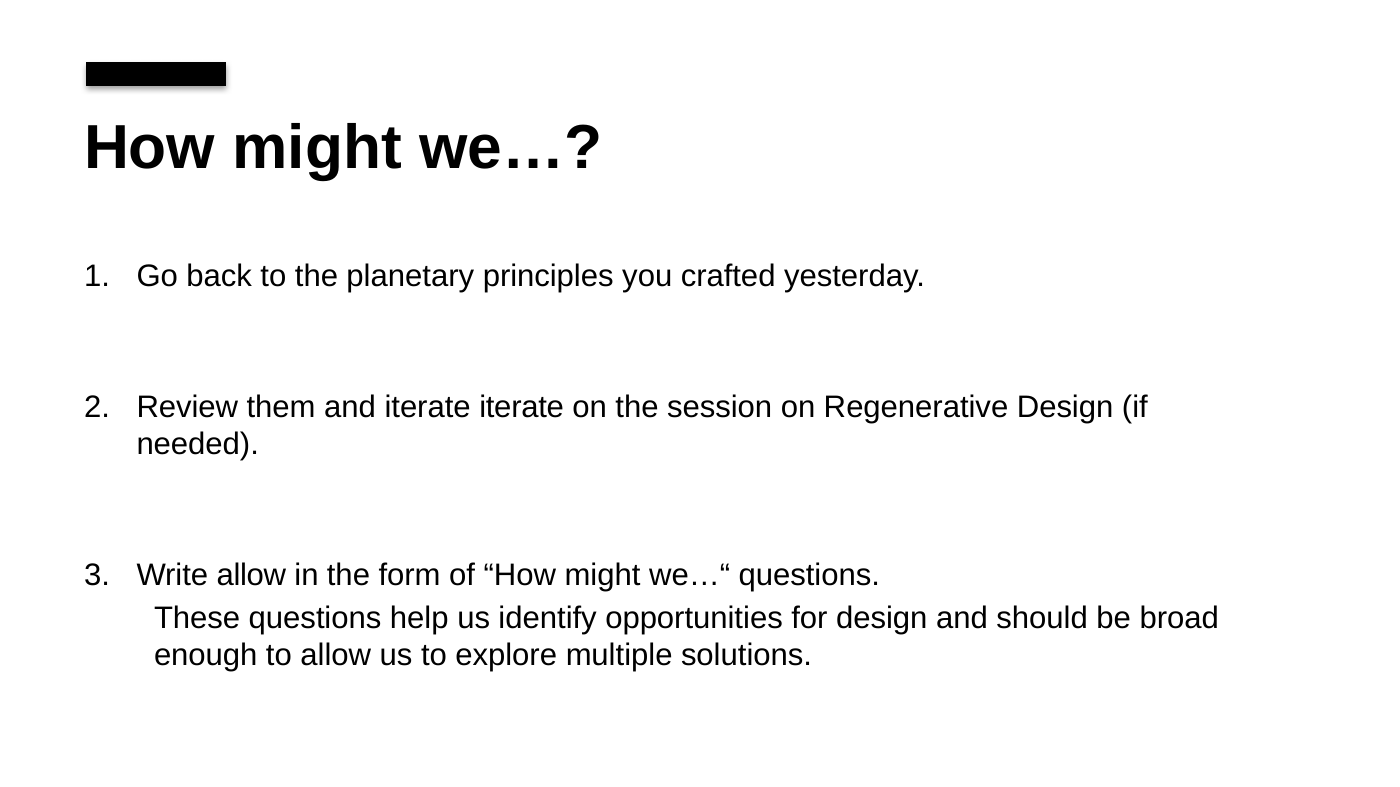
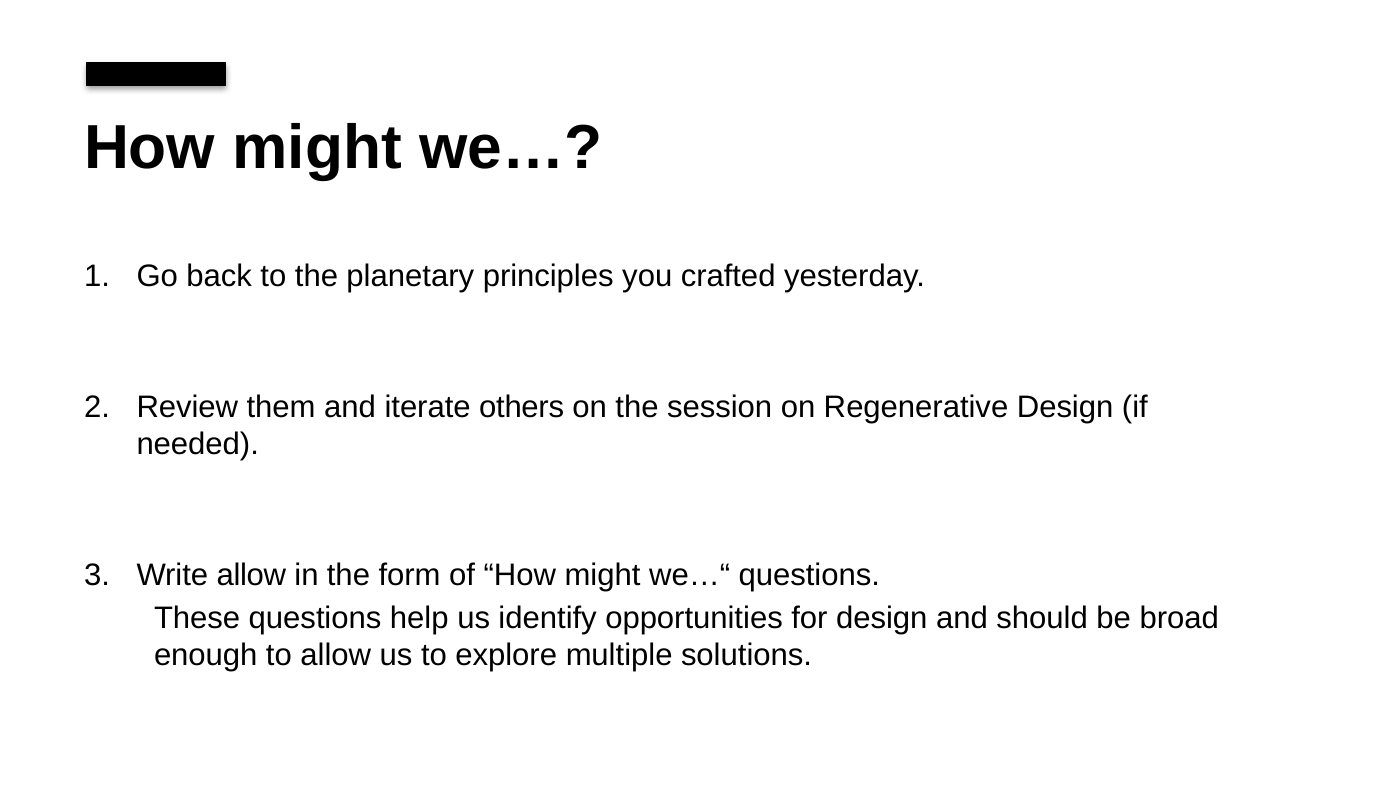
iterate iterate: iterate -> others
